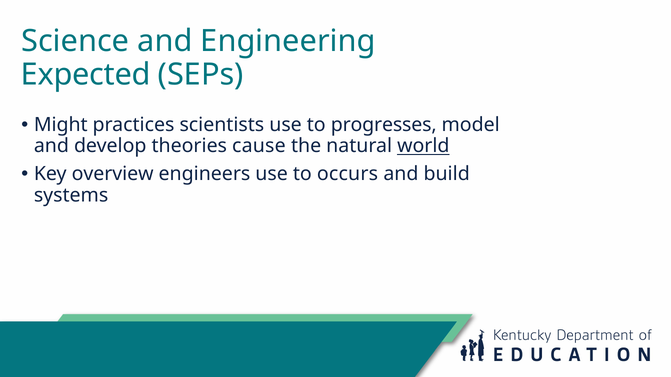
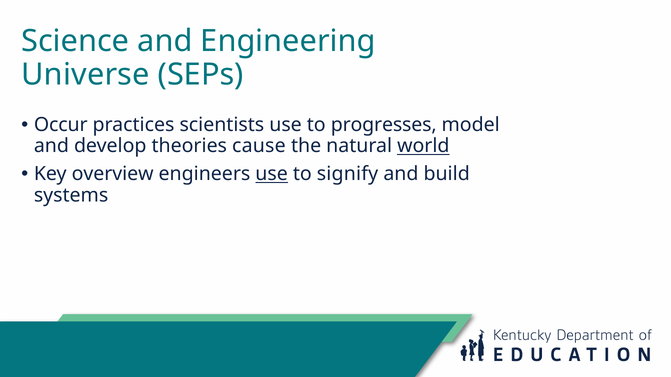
Expected: Expected -> Universe
Might: Might -> Occur
use at (272, 174) underline: none -> present
occurs: occurs -> signify
